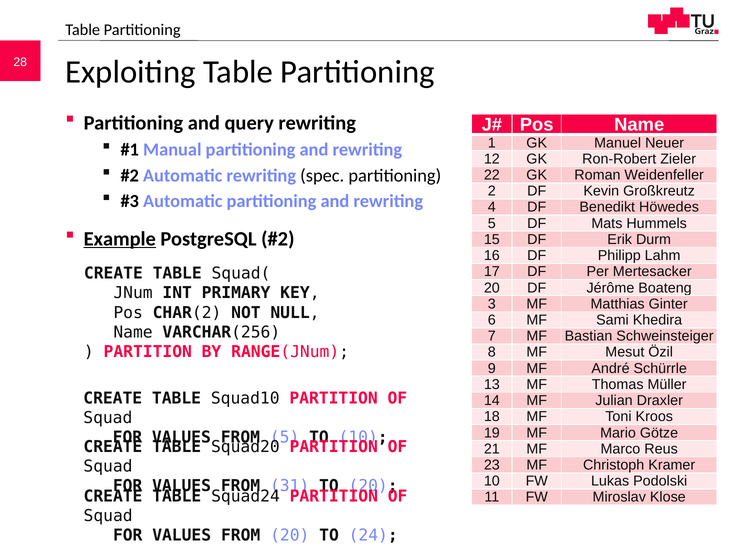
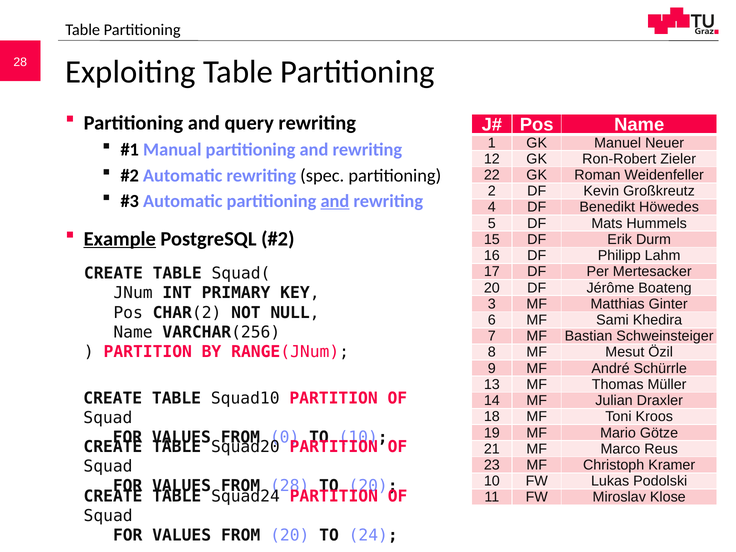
and at (335, 201) underline: none -> present
5 at (285, 437): 5 -> 0
31 at (290, 486): 31 -> 28
